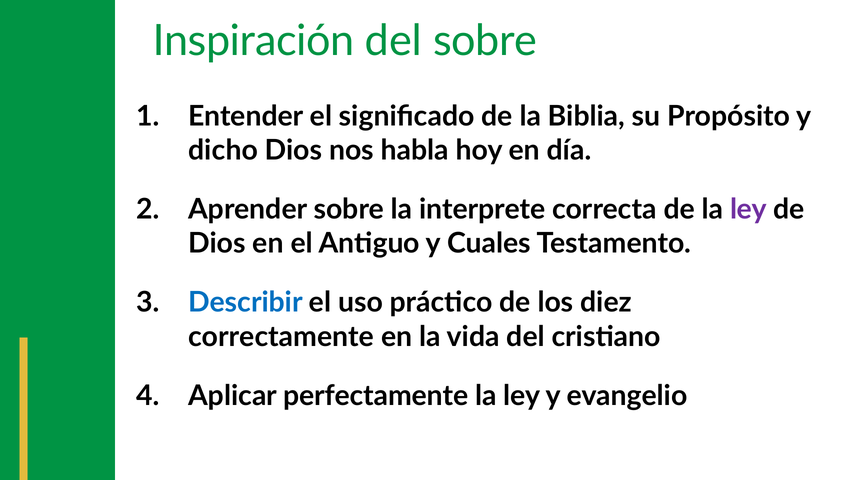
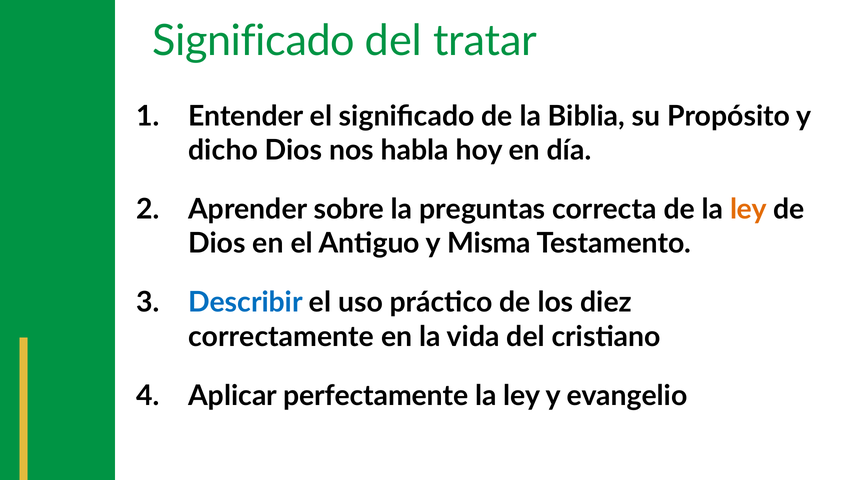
Inspiración at (254, 41): Inspiración -> Significado
del sobre: sobre -> tratar
interprete: interprete -> preguntas
ley at (748, 209) colour: purple -> orange
Cuales: Cuales -> Misma
